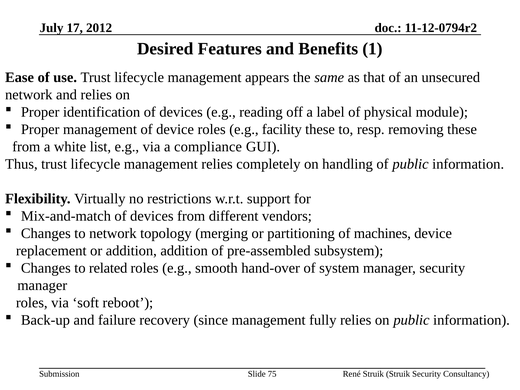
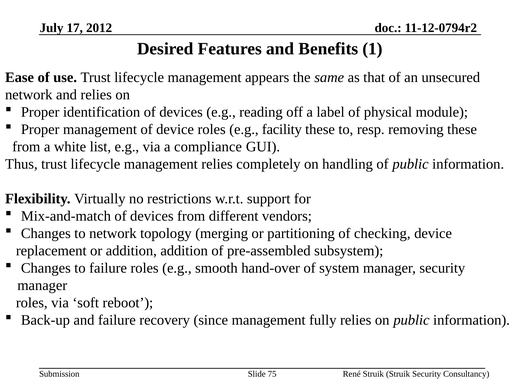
machines: machines -> checking
to related: related -> failure
